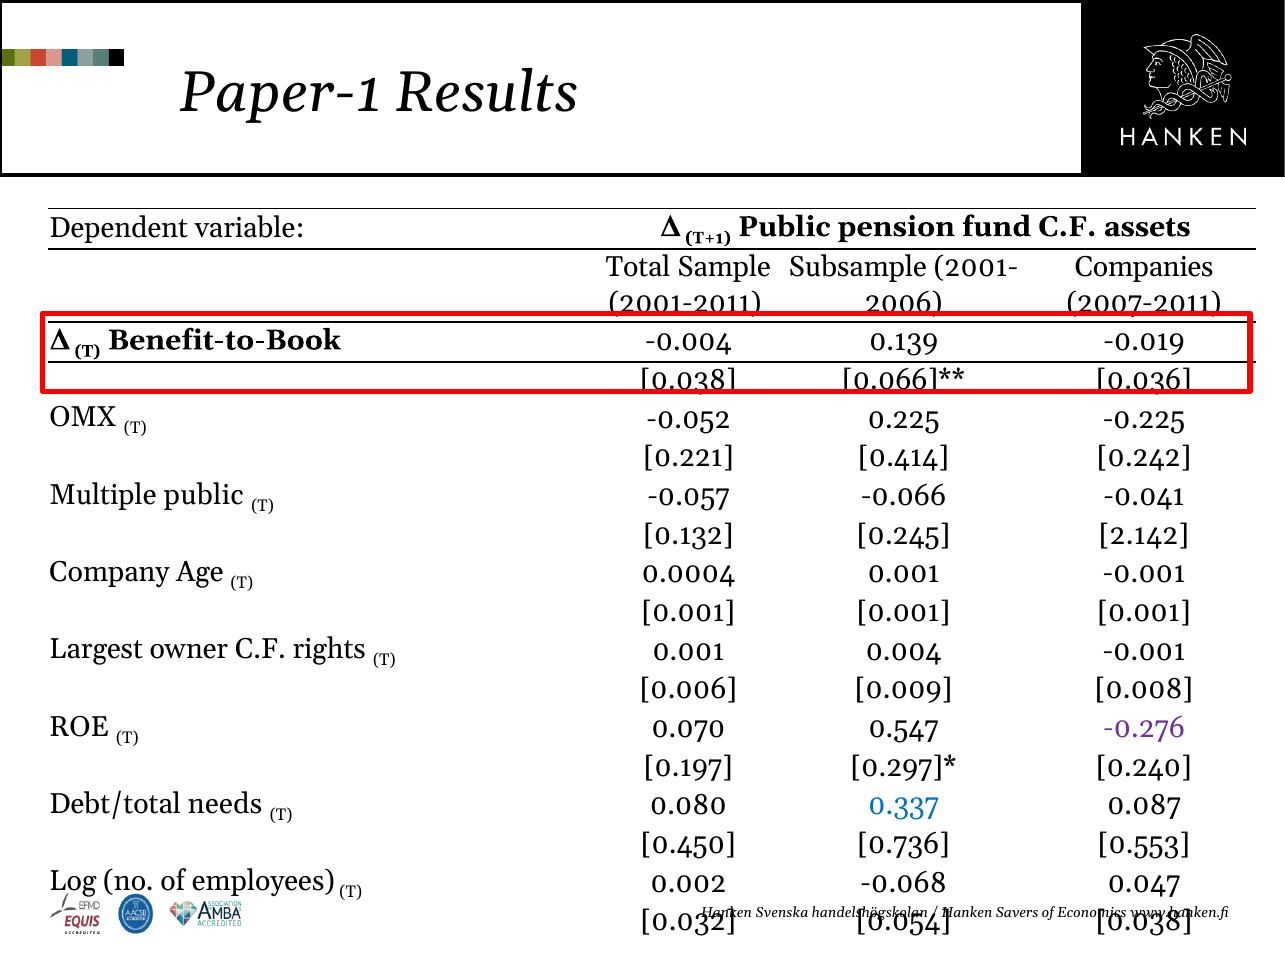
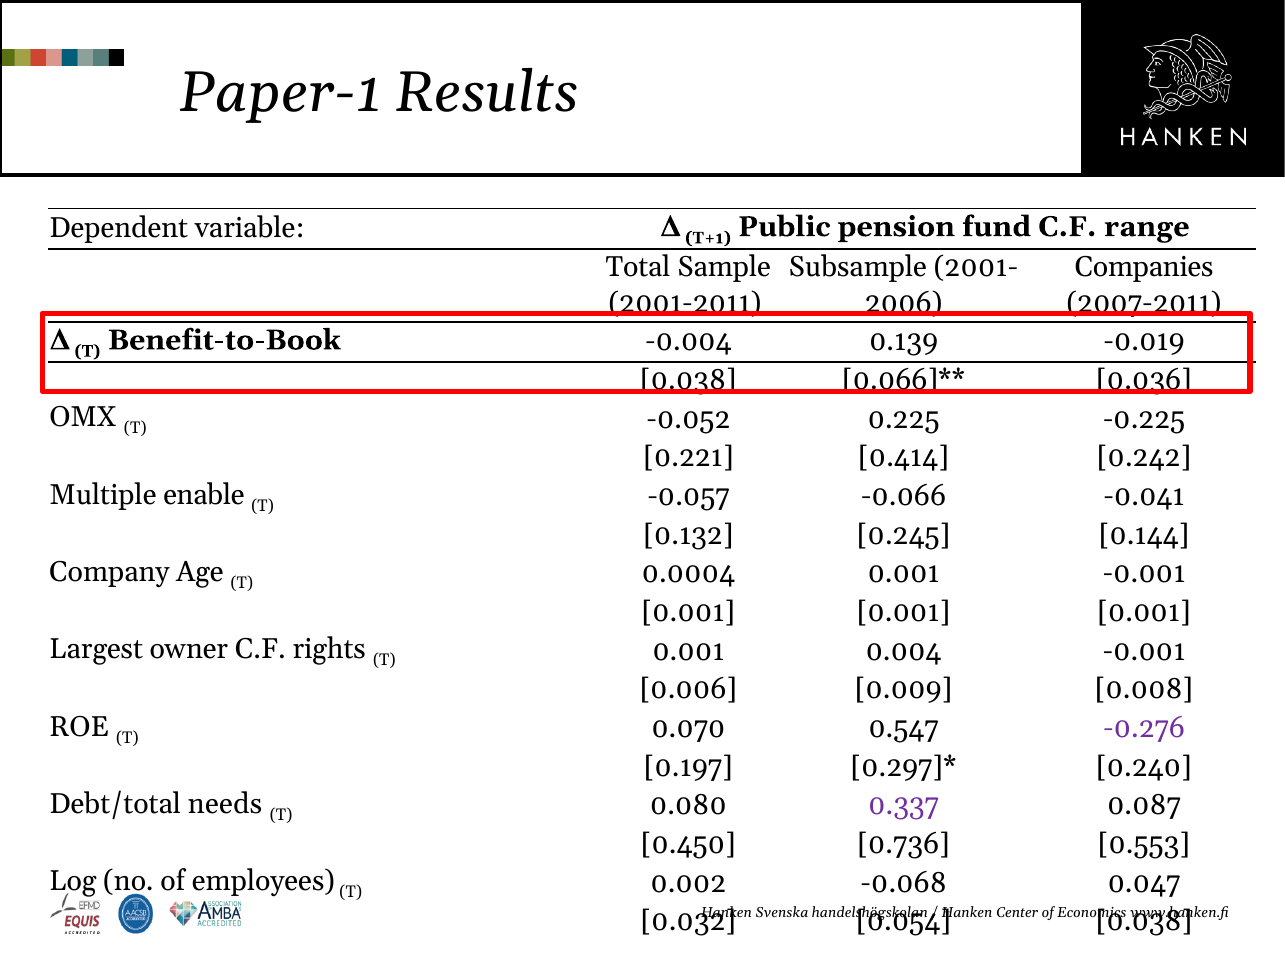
assets: assets -> range
Multiple public: public -> enable
2.142: 2.142 -> 0.144
0.337 colour: blue -> purple
Savers: Savers -> Center
